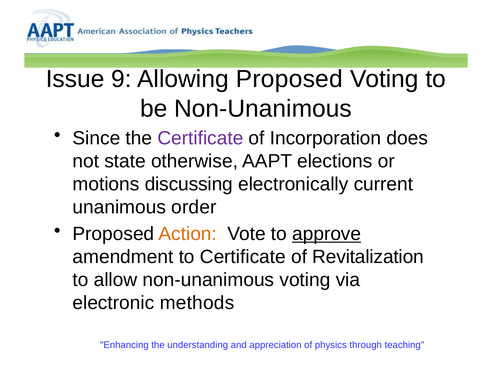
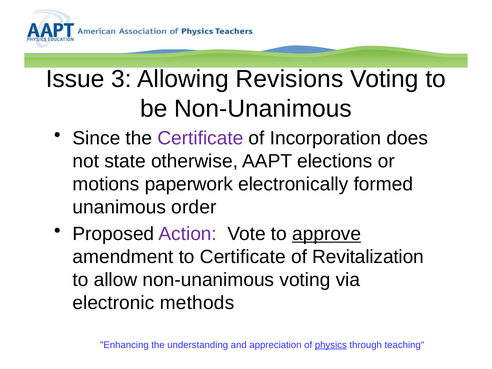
9: 9 -> 3
Allowing Proposed: Proposed -> Revisions
discussing: discussing -> paperwork
current: current -> formed
Action colour: orange -> purple
physics underline: none -> present
